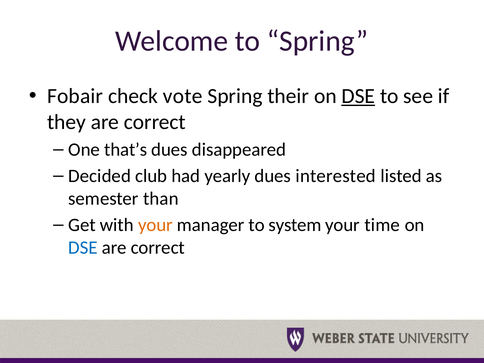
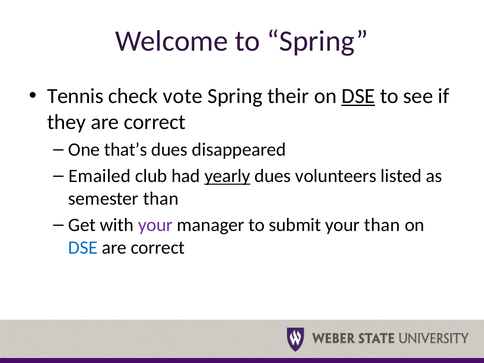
Fobair: Fobair -> Tennis
Decided: Decided -> Emailed
yearly underline: none -> present
interested: interested -> volunteers
your at (155, 225) colour: orange -> purple
system: system -> submit
your time: time -> than
